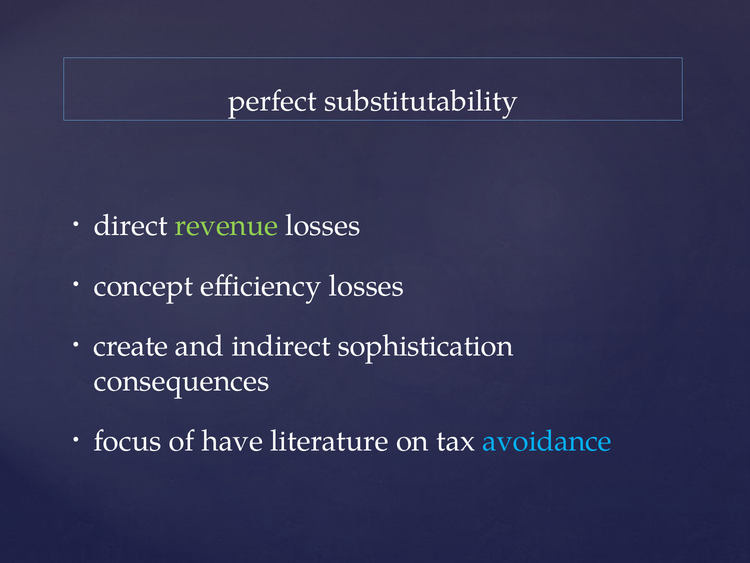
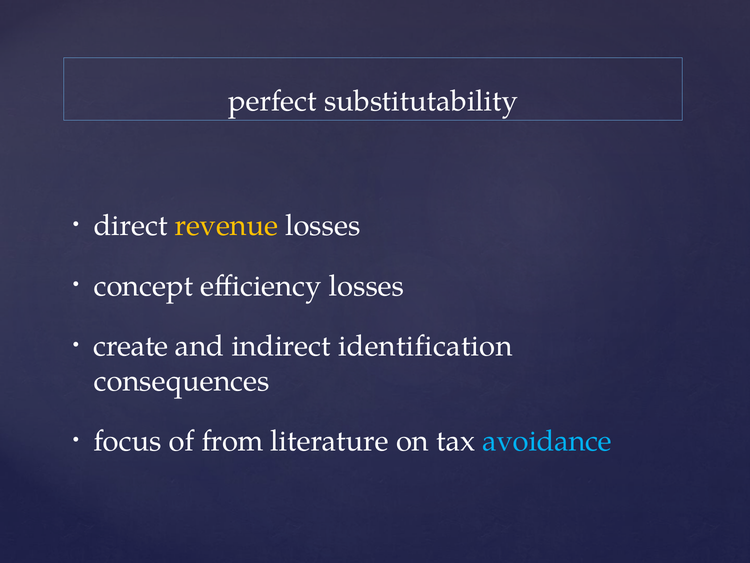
revenue colour: light green -> yellow
sophistication: sophistication -> identification
have: have -> from
